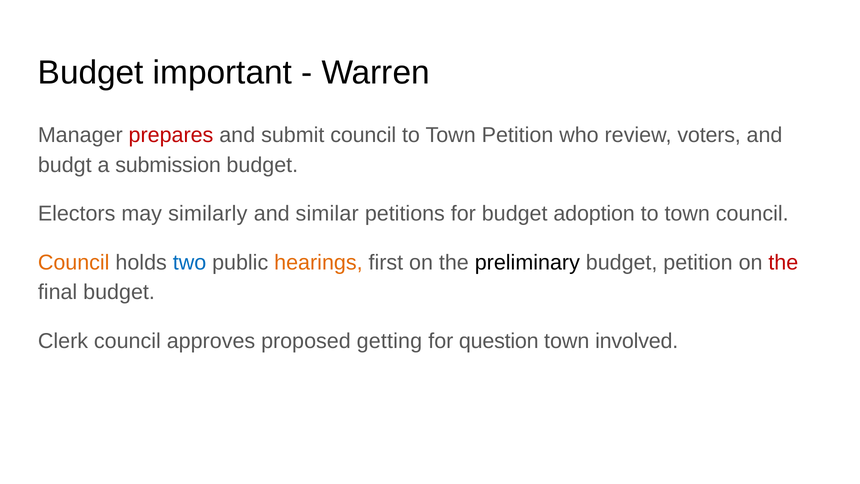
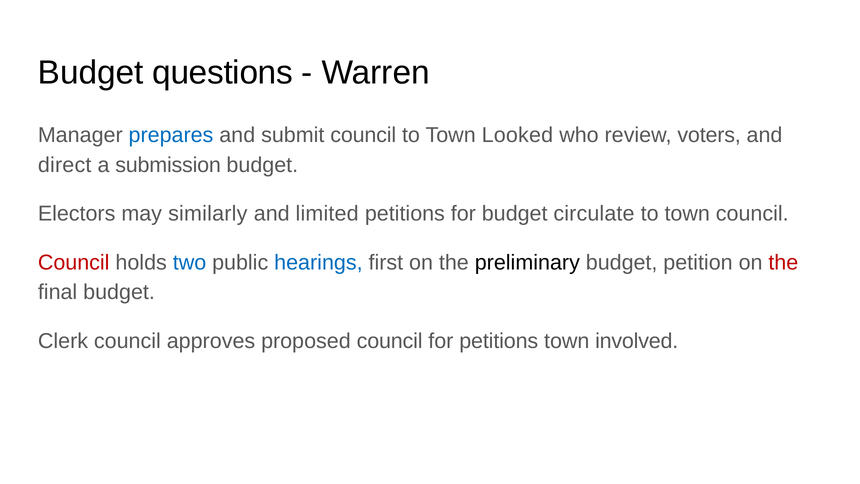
important: important -> questions
prepares colour: red -> blue
Town Petition: Petition -> Looked
budgt: budgt -> direct
similar: similar -> limited
adoption: adoption -> circulate
Council at (74, 262) colour: orange -> red
hearings colour: orange -> blue
proposed getting: getting -> council
for question: question -> petitions
